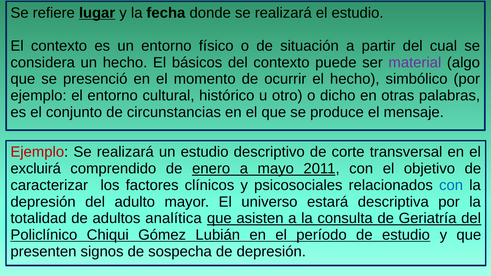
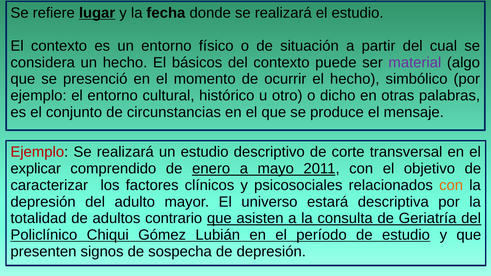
excluirá: excluirá -> explicar
con at (451, 185) colour: blue -> orange
analítica: analítica -> contrario
